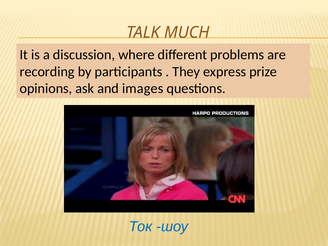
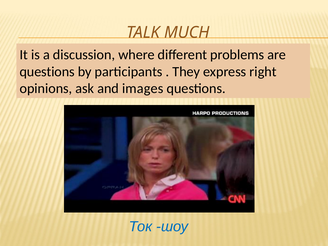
recording at (47, 72): recording -> questions
prize: prize -> right
